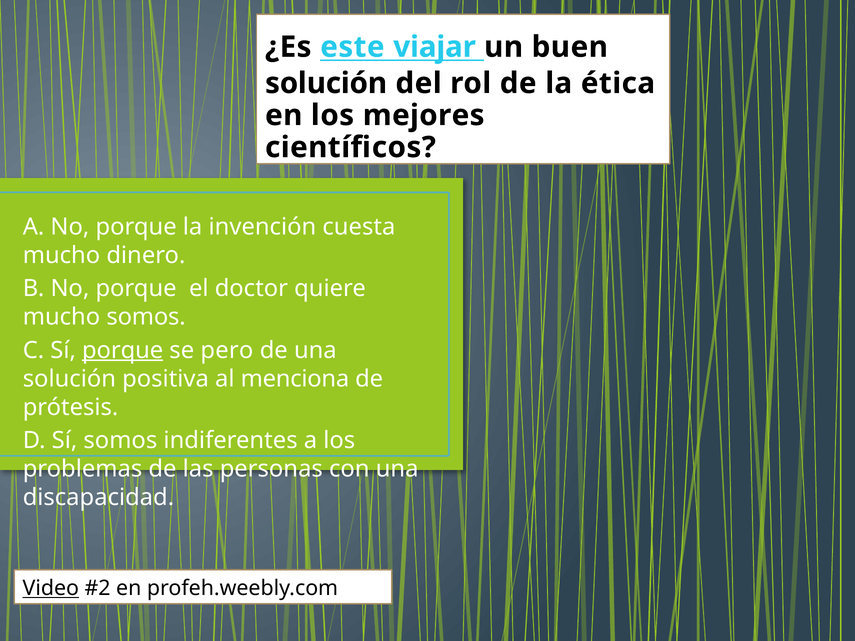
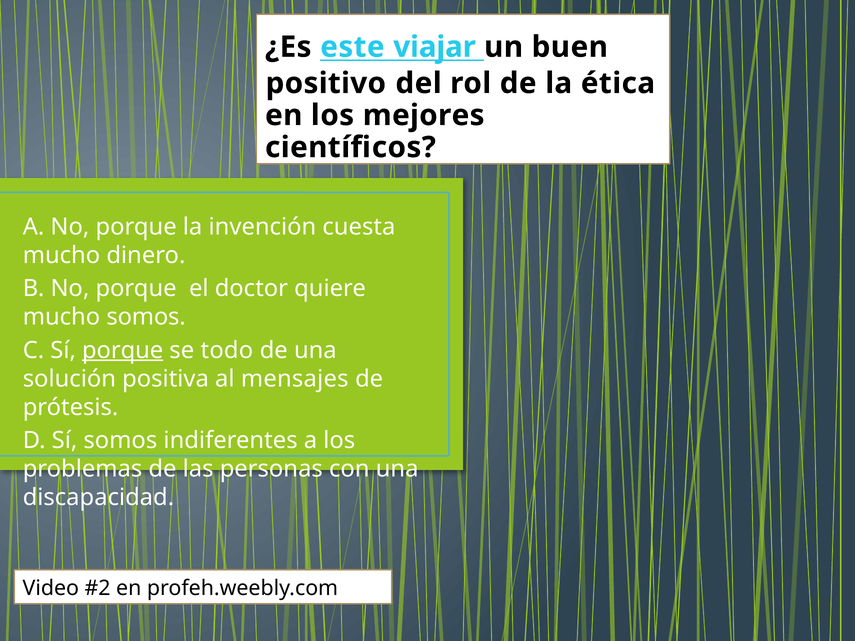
solución at (326, 83): solución -> positivo
pero: pero -> todo
menciona: menciona -> mensajes
Video underline: present -> none
